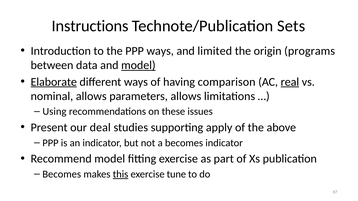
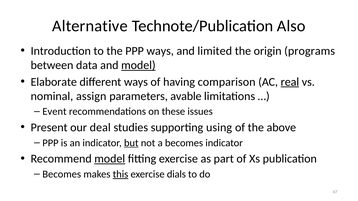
Instructions: Instructions -> Alternative
Sets: Sets -> Also
Elaborate underline: present -> none
nominal allows: allows -> assign
parameters allows: allows -> avable
Using: Using -> Event
apply: apply -> using
but underline: none -> present
model at (110, 159) underline: none -> present
tune: tune -> dials
